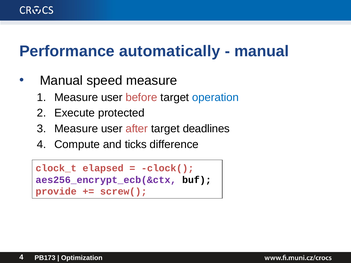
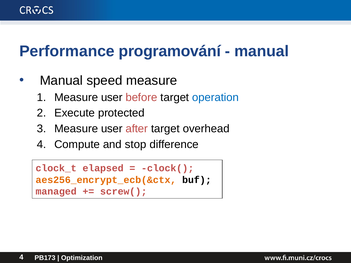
automatically: automatically -> programování
deadlines: deadlines -> overhead
ticks: ticks -> stop
aes256_encrypt_ecb(&ctx colour: purple -> orange
provide: provide -> managed
